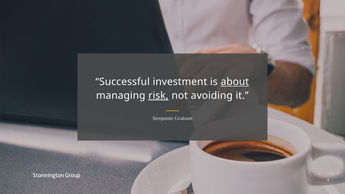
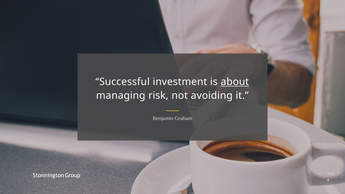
risk underline: present -> none
